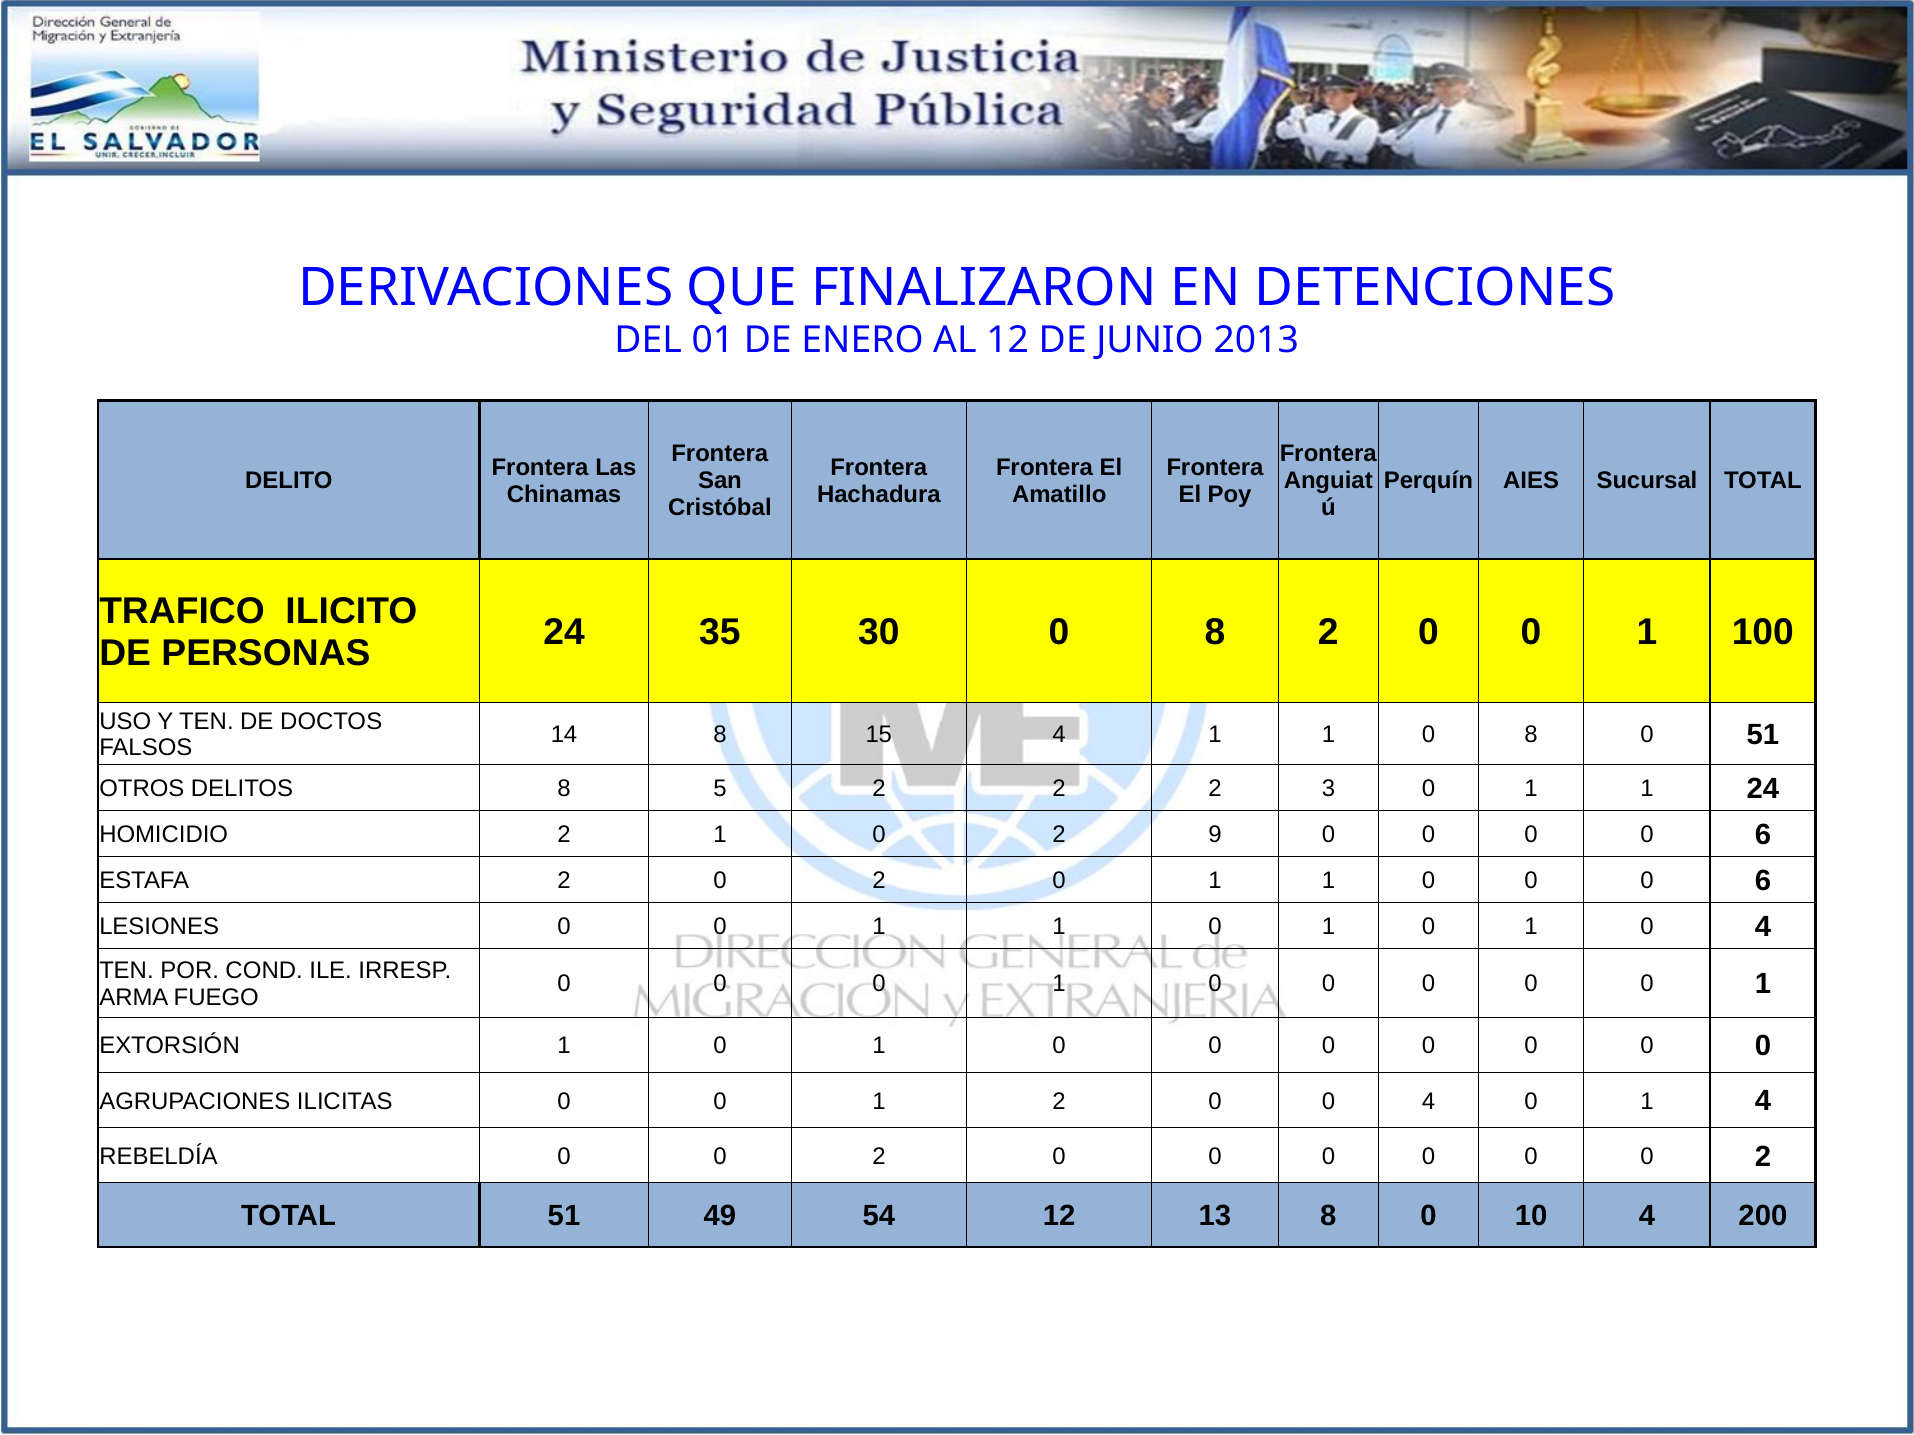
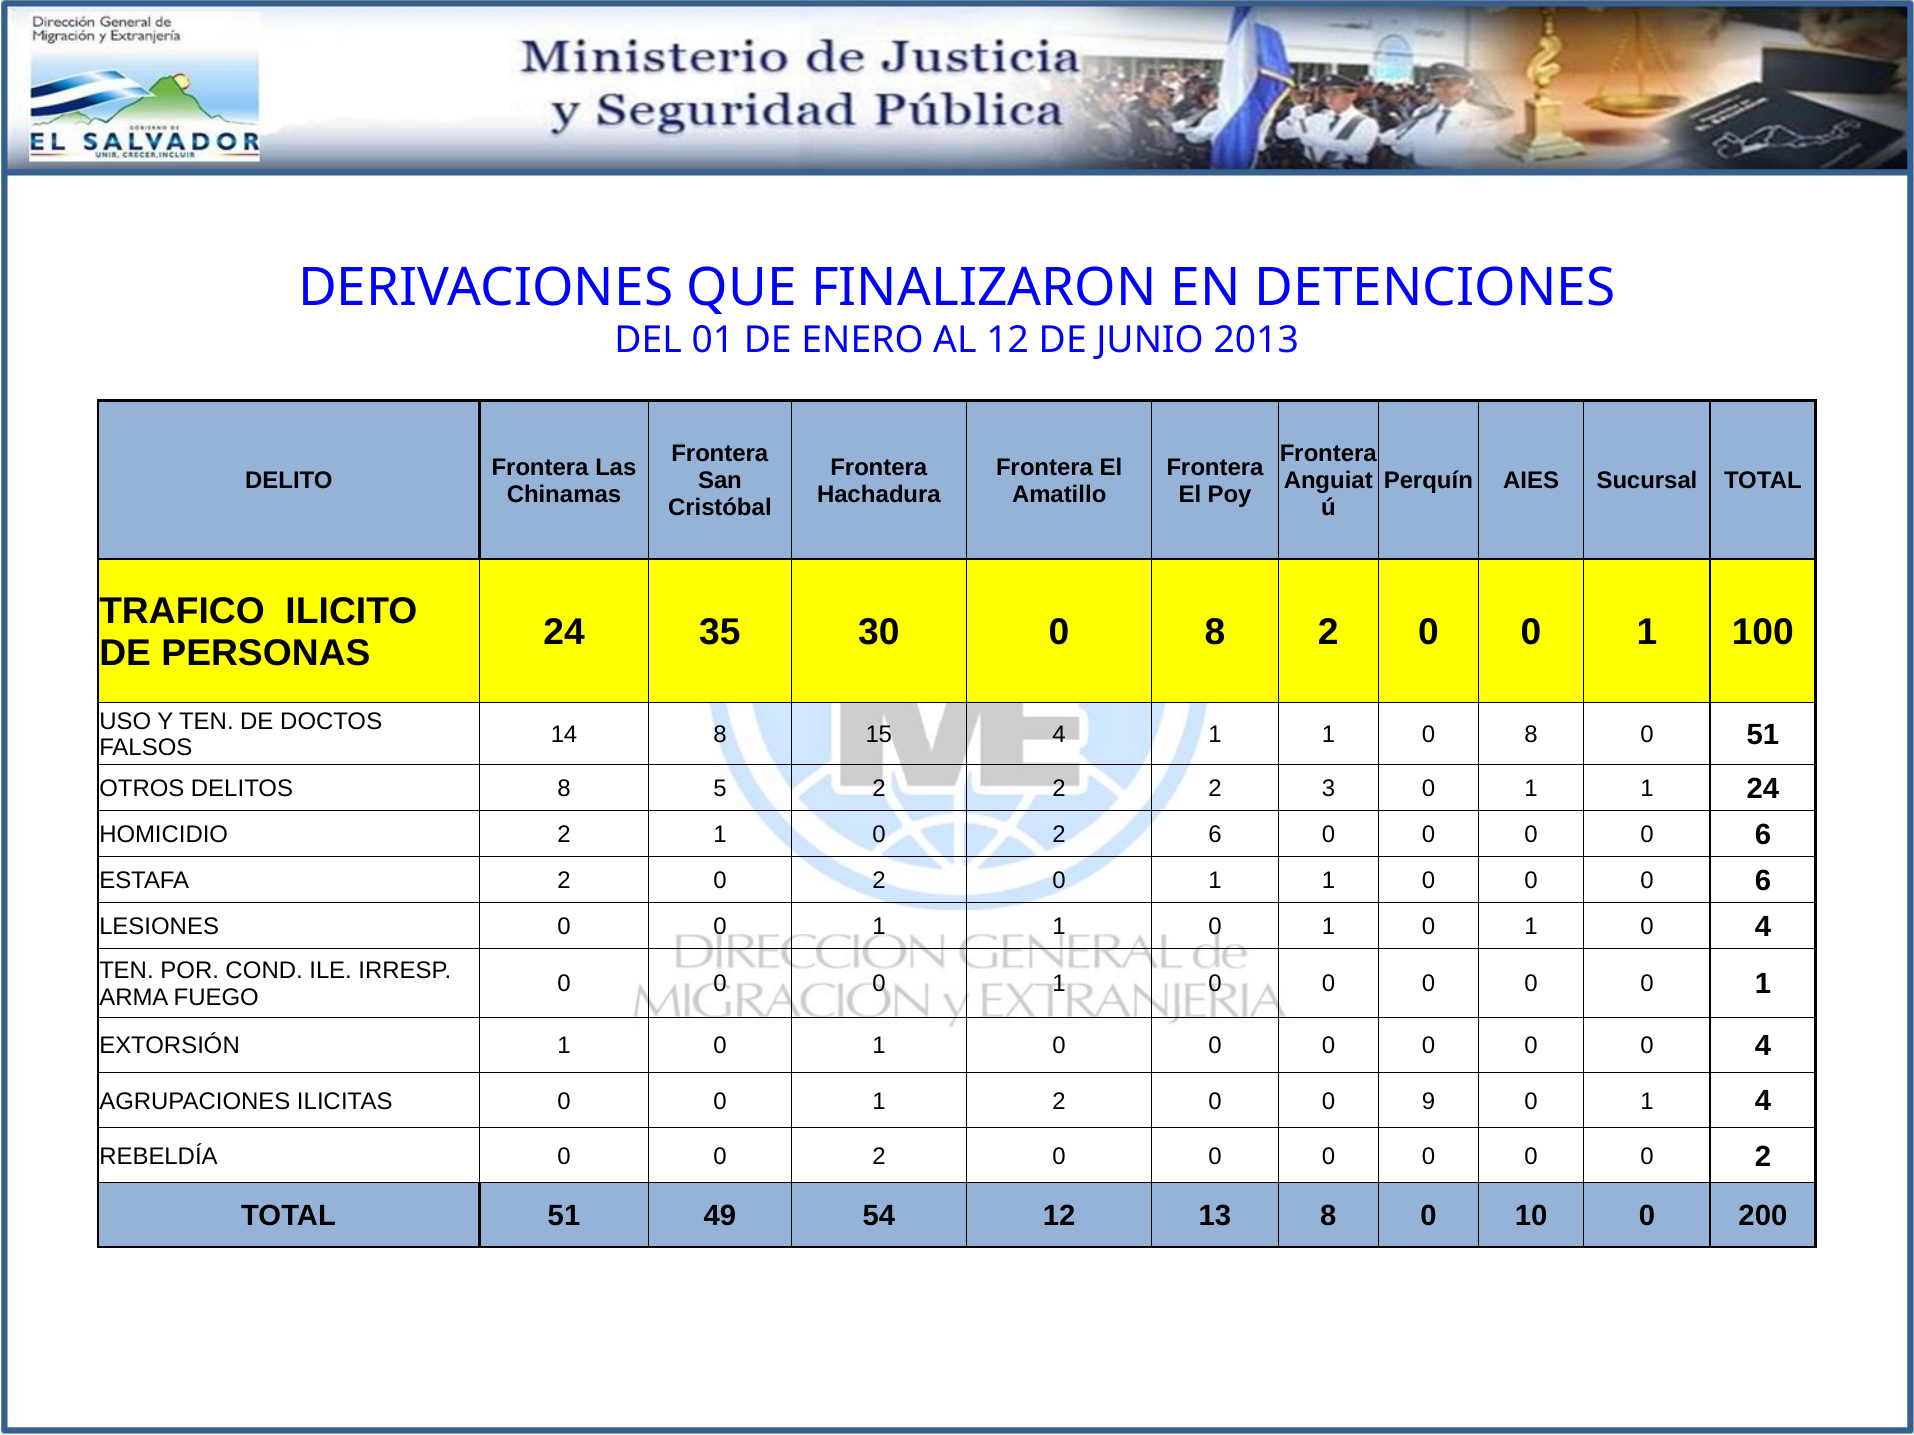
2 9: 9 -> 6
0 at (1763, 1047): 0 -> 4
0 0 4: 4 -> 9
10 4: 4 -> 0
